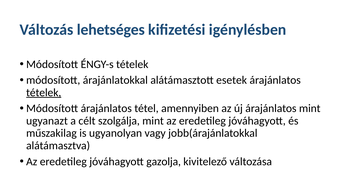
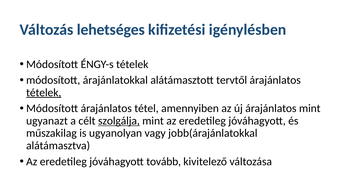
esetek: esetek -> tervtől
szolgálja underline: none -> present
gazolja: gazolja -> tovább
